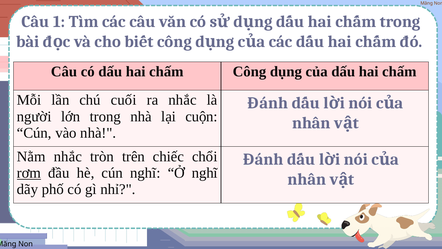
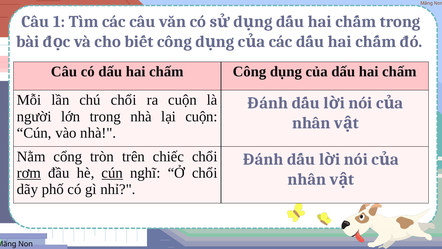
chú cuối: cuối -> chổi
ra nhắc: nhắc -> cuộn
Nằm nhắc: nhắc -> cổng
cún at (112, 173) underline: none -> present
Ở nghĩ: nghĩ -> chổi
